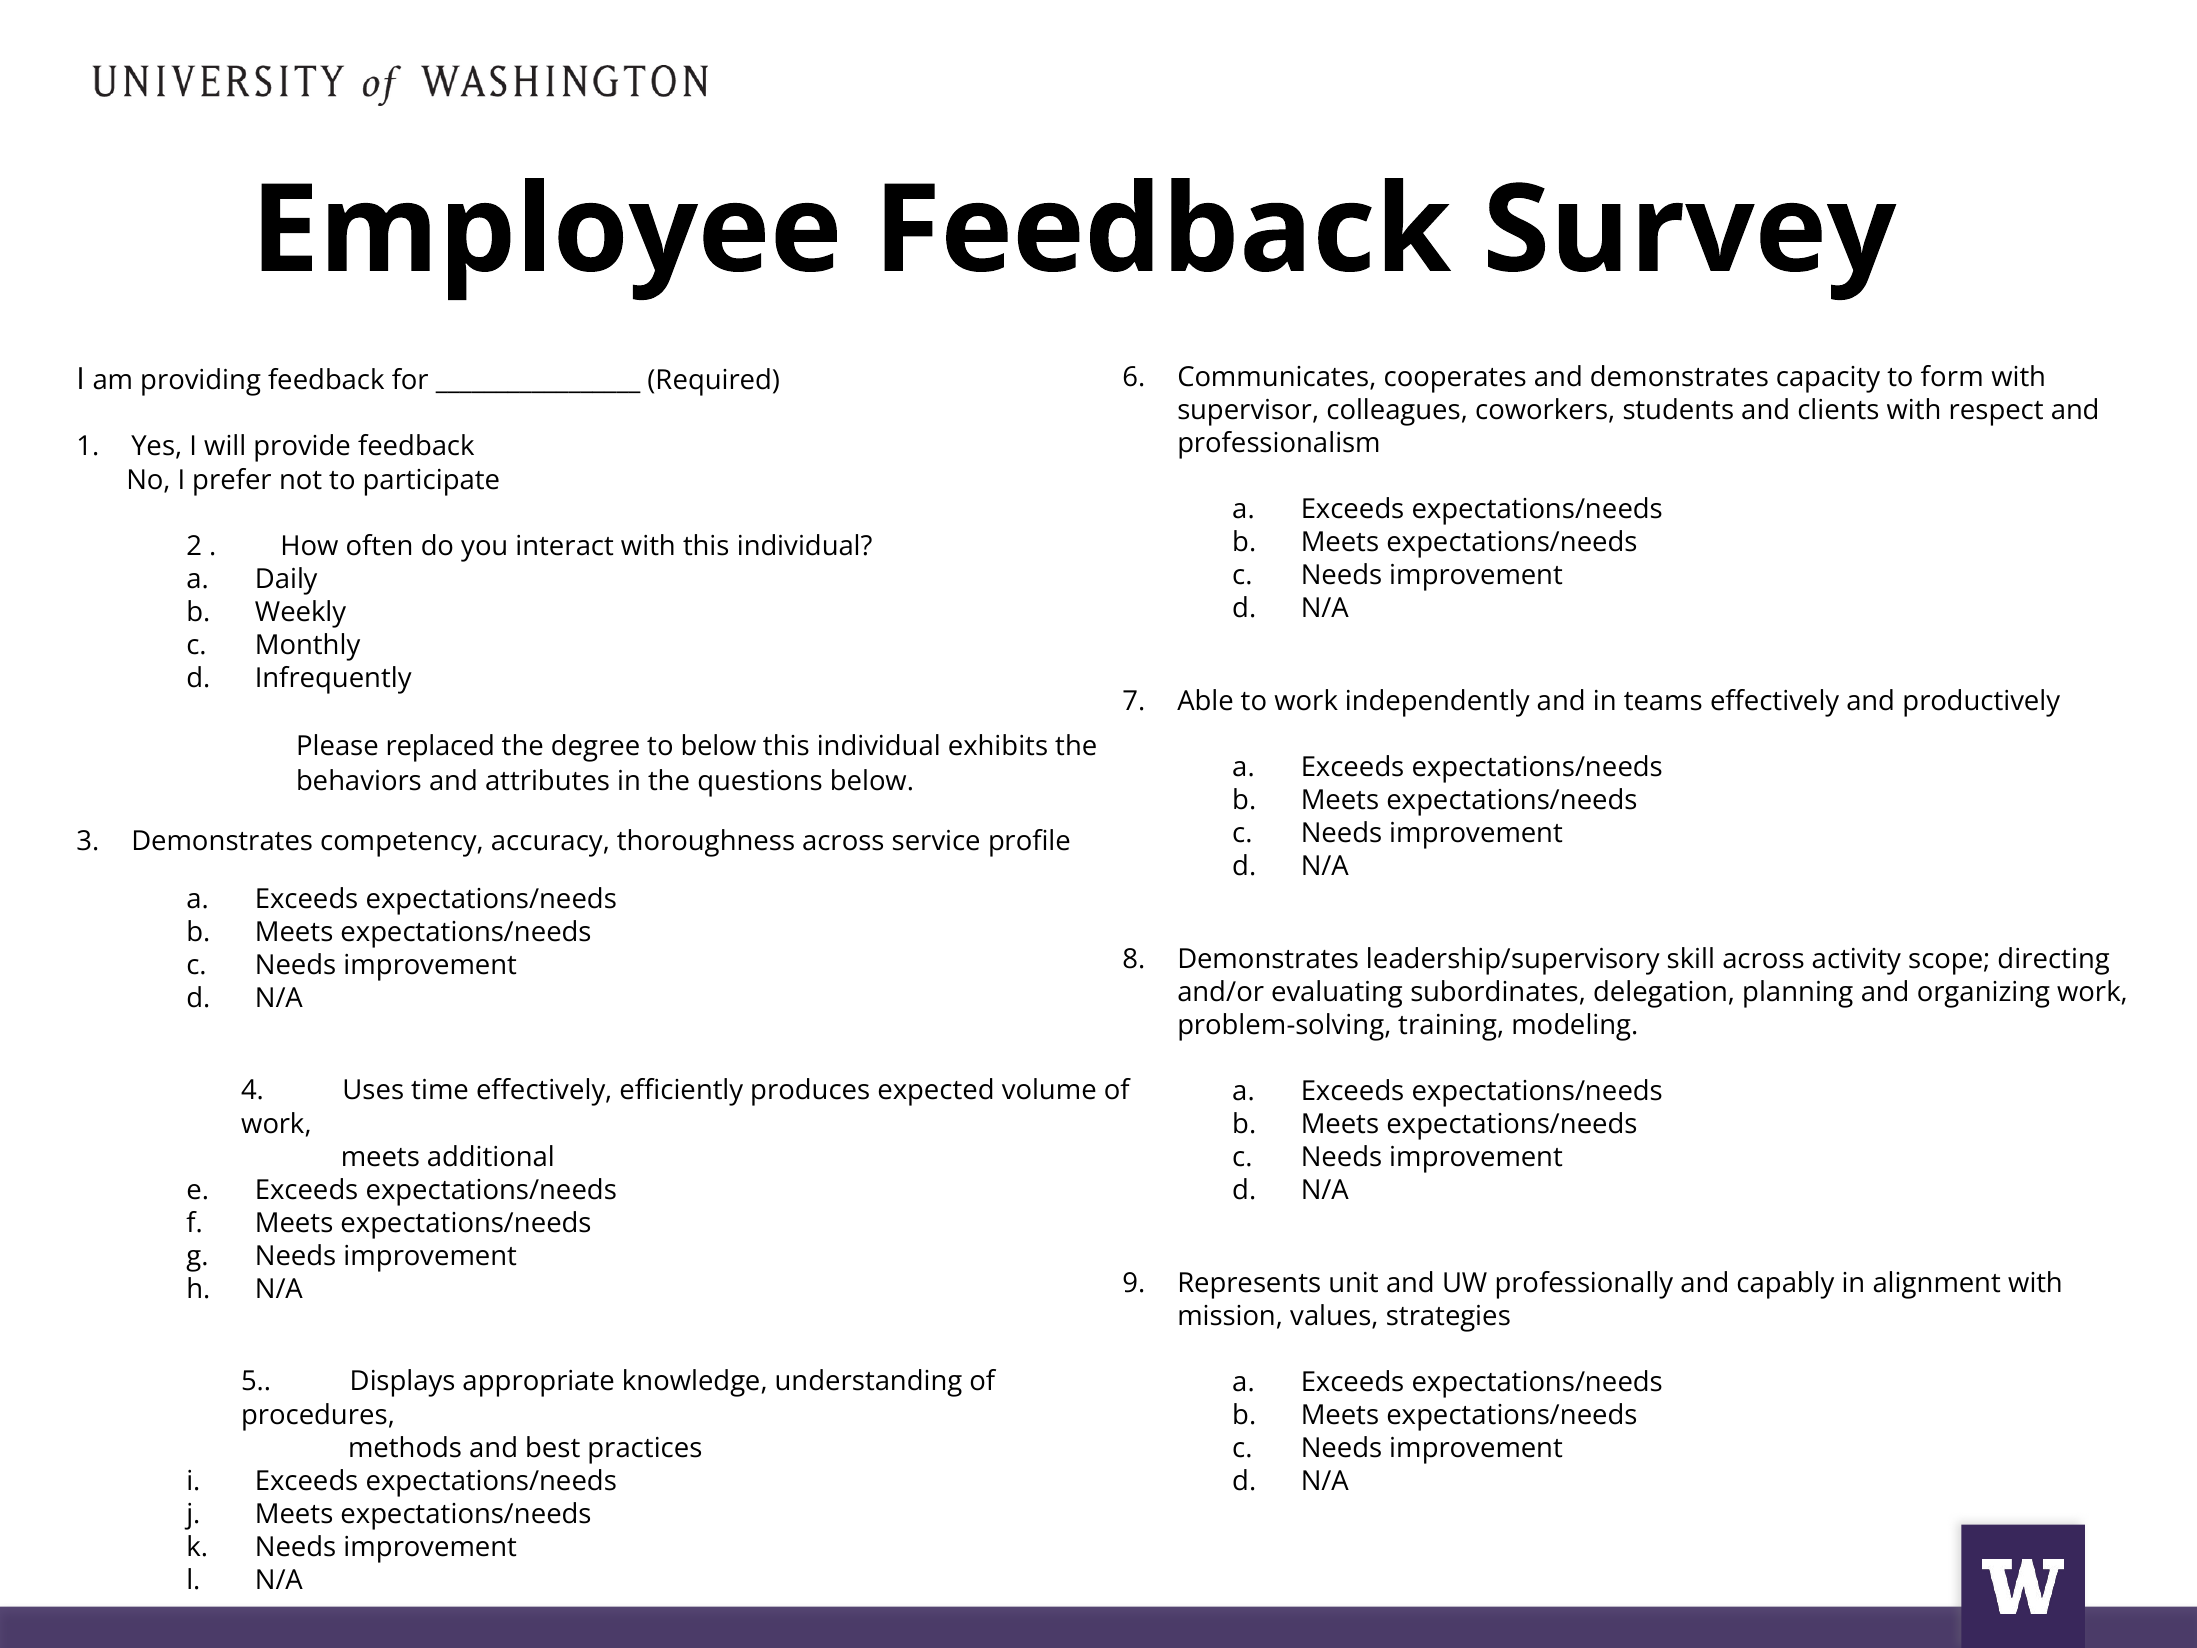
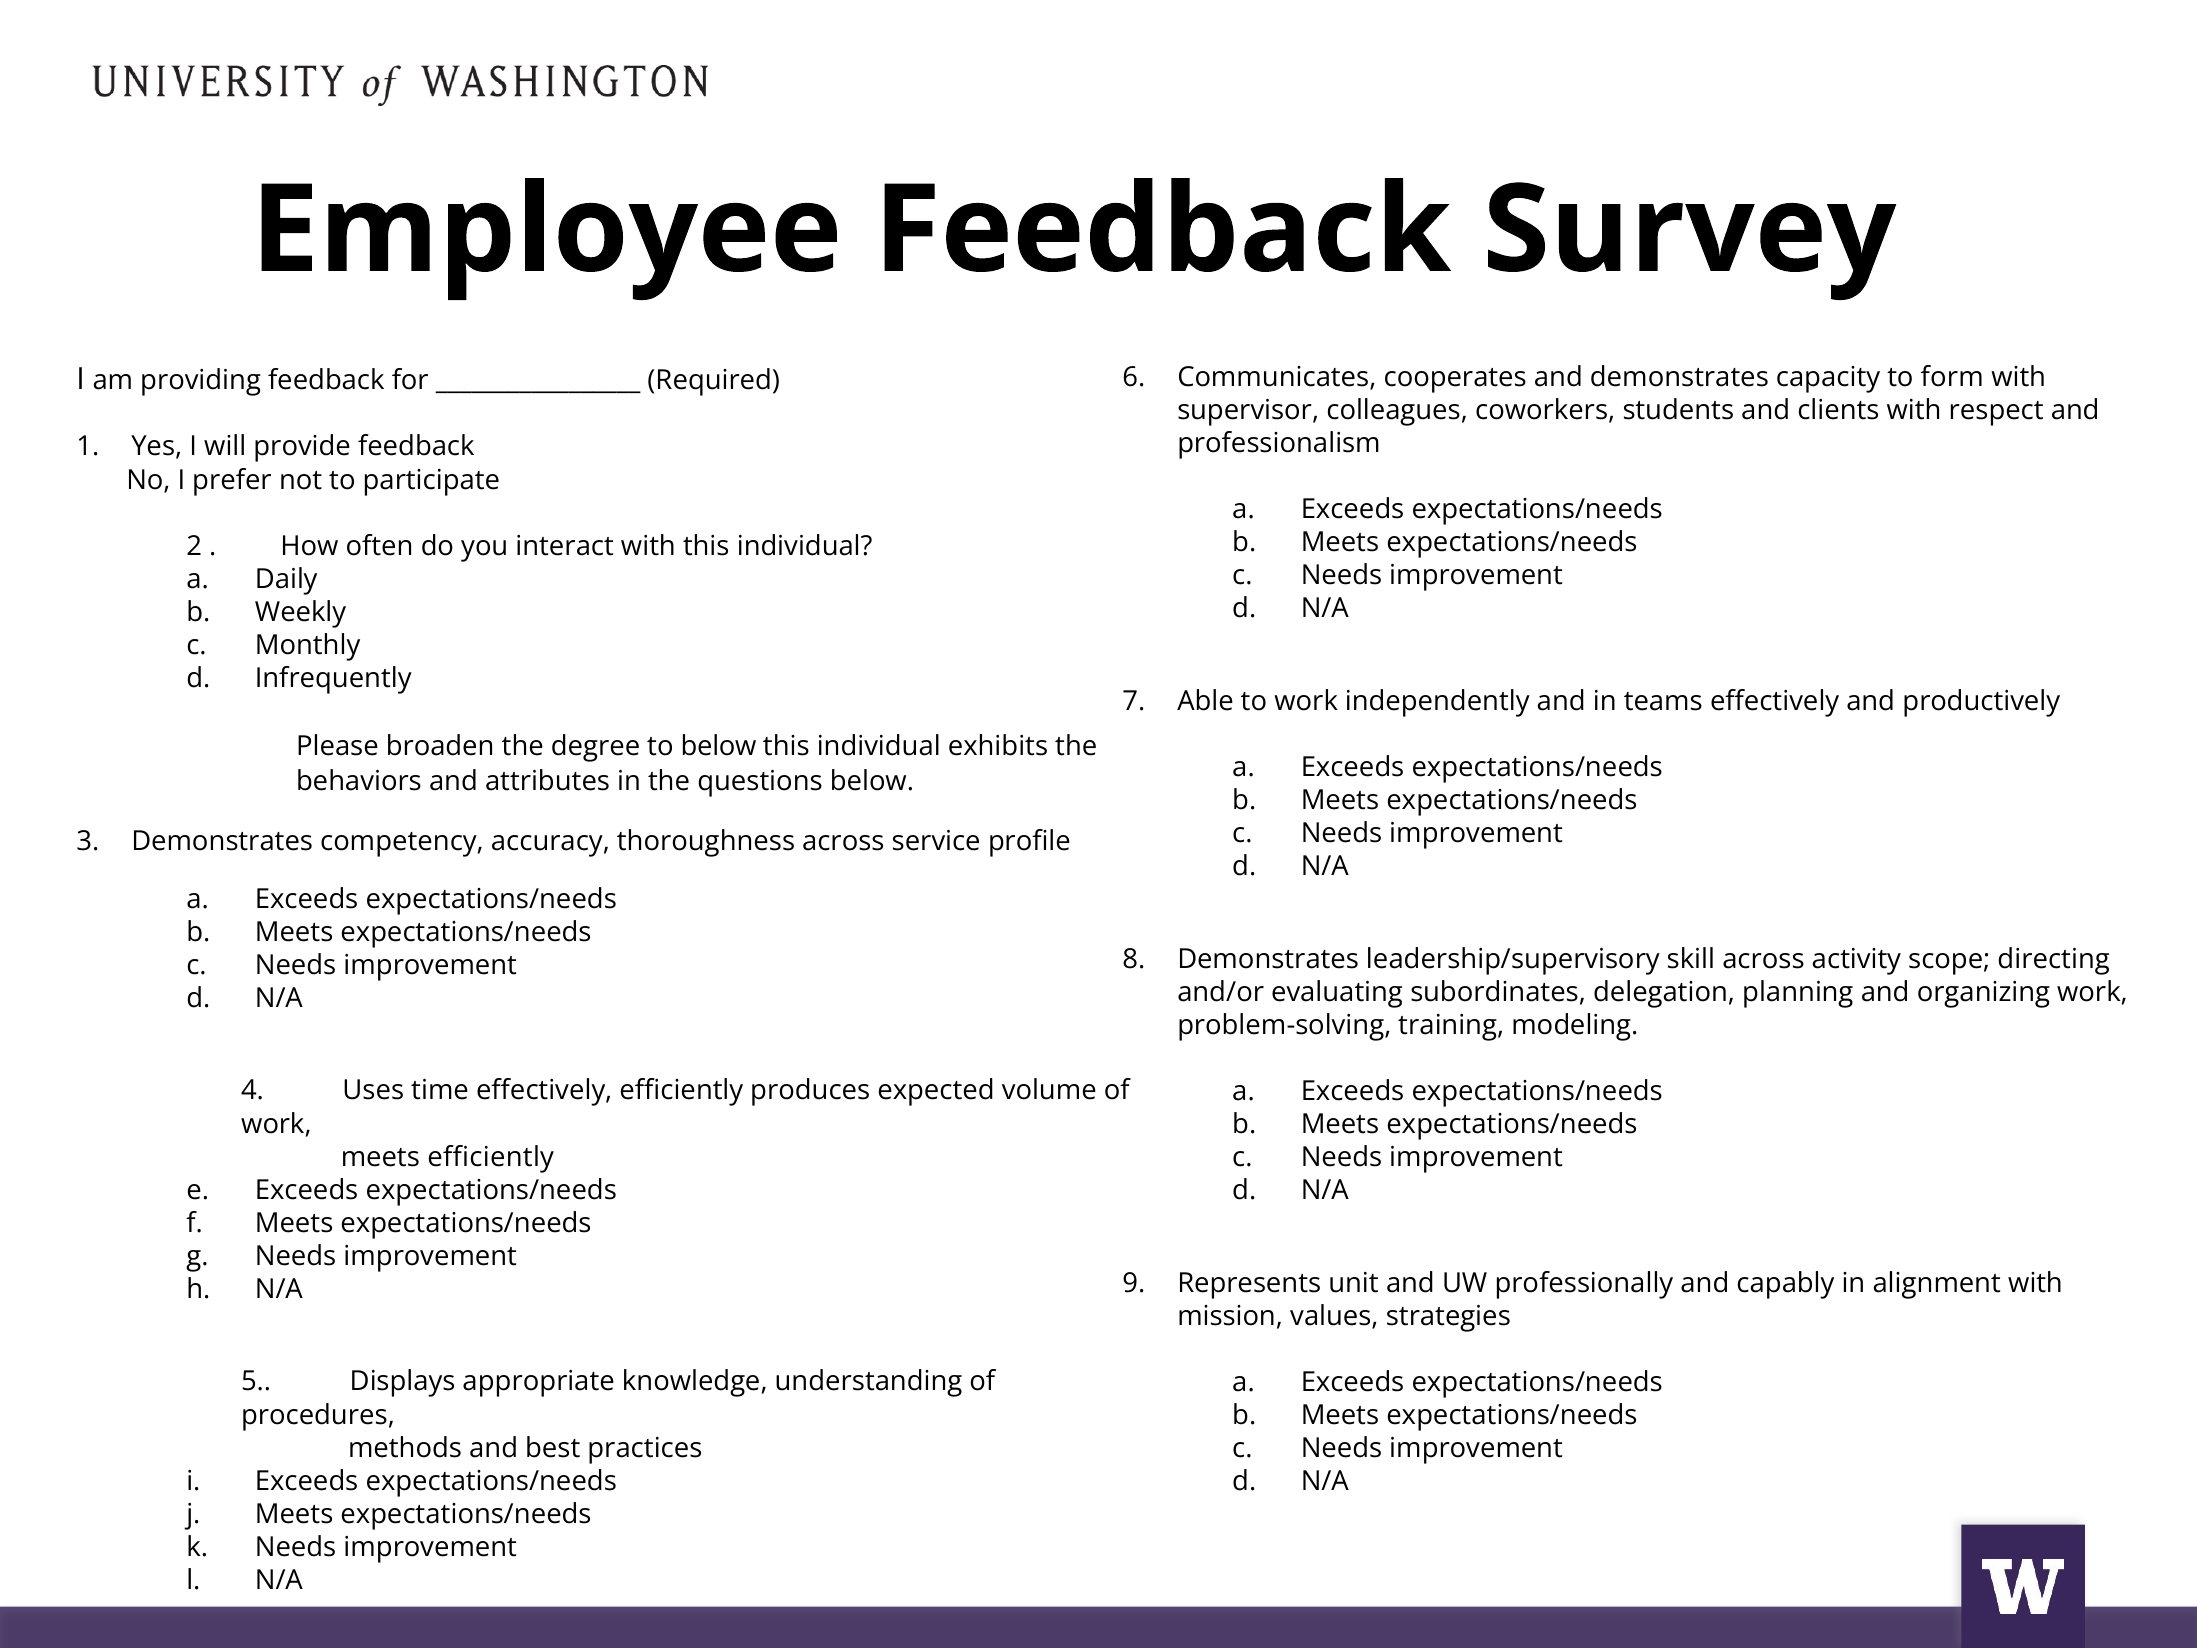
replaced: replaced -> broaden
meets additional: additional -> efficiently
